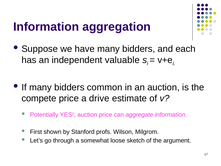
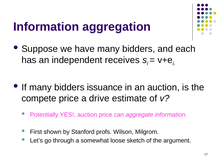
valuable: valuable -> receives
common: common -> issuance
